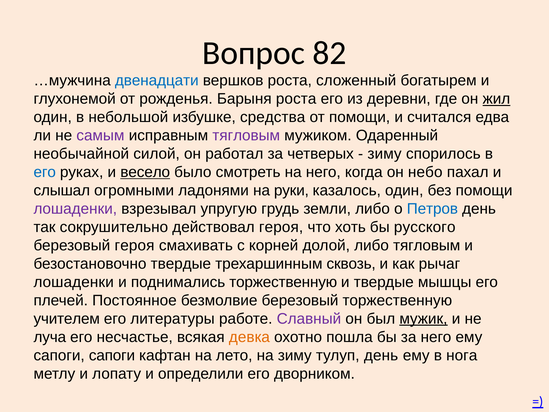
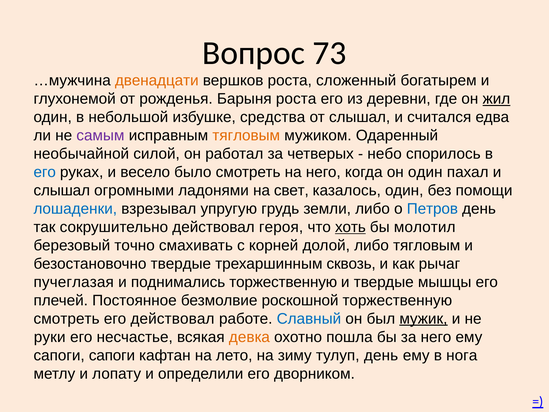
82: 82 -> 73
двенадцати colour: blue -> orange
от помощи: помощи -> слышал
тягловым at (246, 135) colour: purple -> orange
зиму at (385, 154): зиму -> небо
весело underline: present -> none
он небо: небо -> один
руки: руки -> свет
лошаденки at (75, 209) colour: purple -> blue
хоть underline: none -> present
русского: русского -> молотил
березовый героя: героя -> точно
лошаденки at (74, 282): лошаденки -> пучеглазая
безмолвие березовый: березовый -> роскошной
учителем at (67, 318): учителем -> смотреть
его литературы: литературы -> действовал
Славный colour: purple -> blue
луча: луча -> руки
